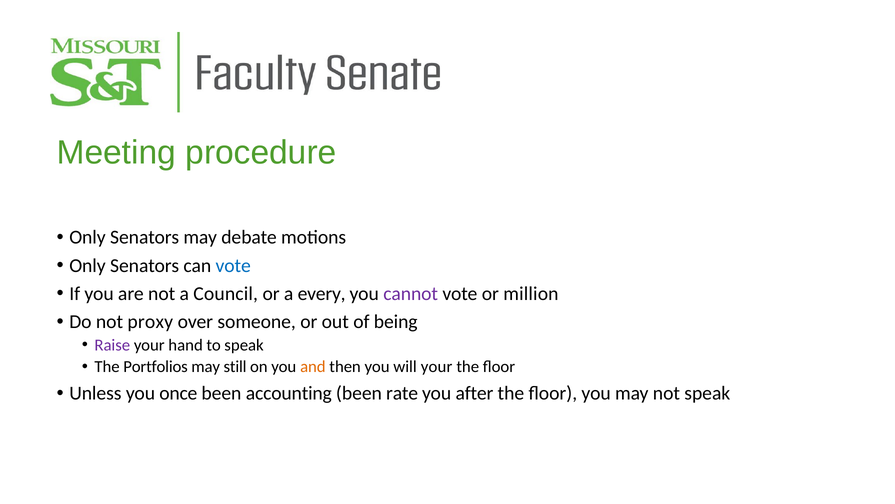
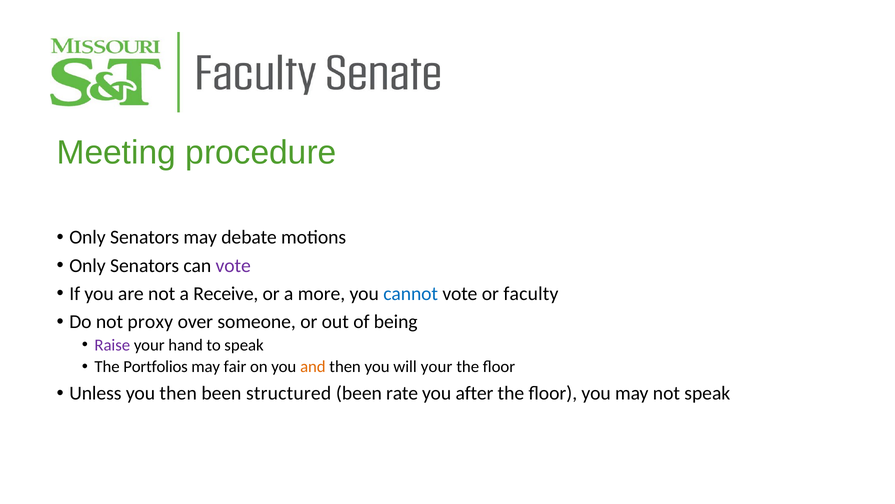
vote at (233, 265) colour: blue -> purple
Council: Council -> Receive
every: every -> more
cannot colour: purple -> blue
million: million -> faculty
still: still -> fair
you once: once -> then
accounting: accounting -> structured
